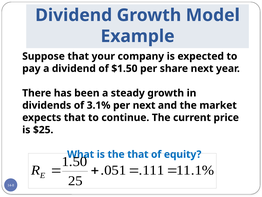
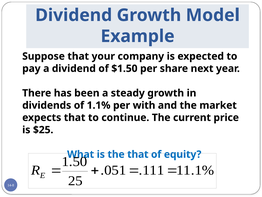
3.1%: 3.1% -> 1.1%
per next: next -> with
